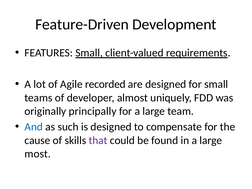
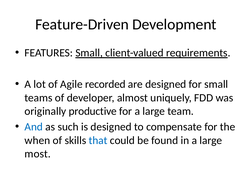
principally: principally -> productive
cause: cause -> when
that colour: purple -> blue
